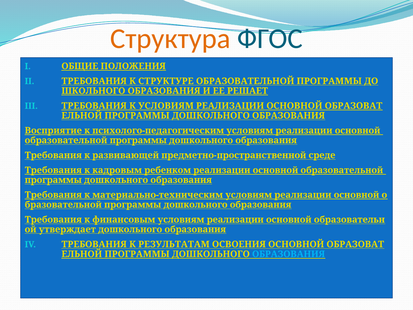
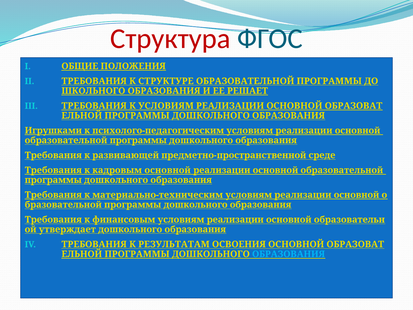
Структура colour: orange -> red
Восприятие: Восприятие -> Игрушками
кадровым ребенком: ребенком -> основной
